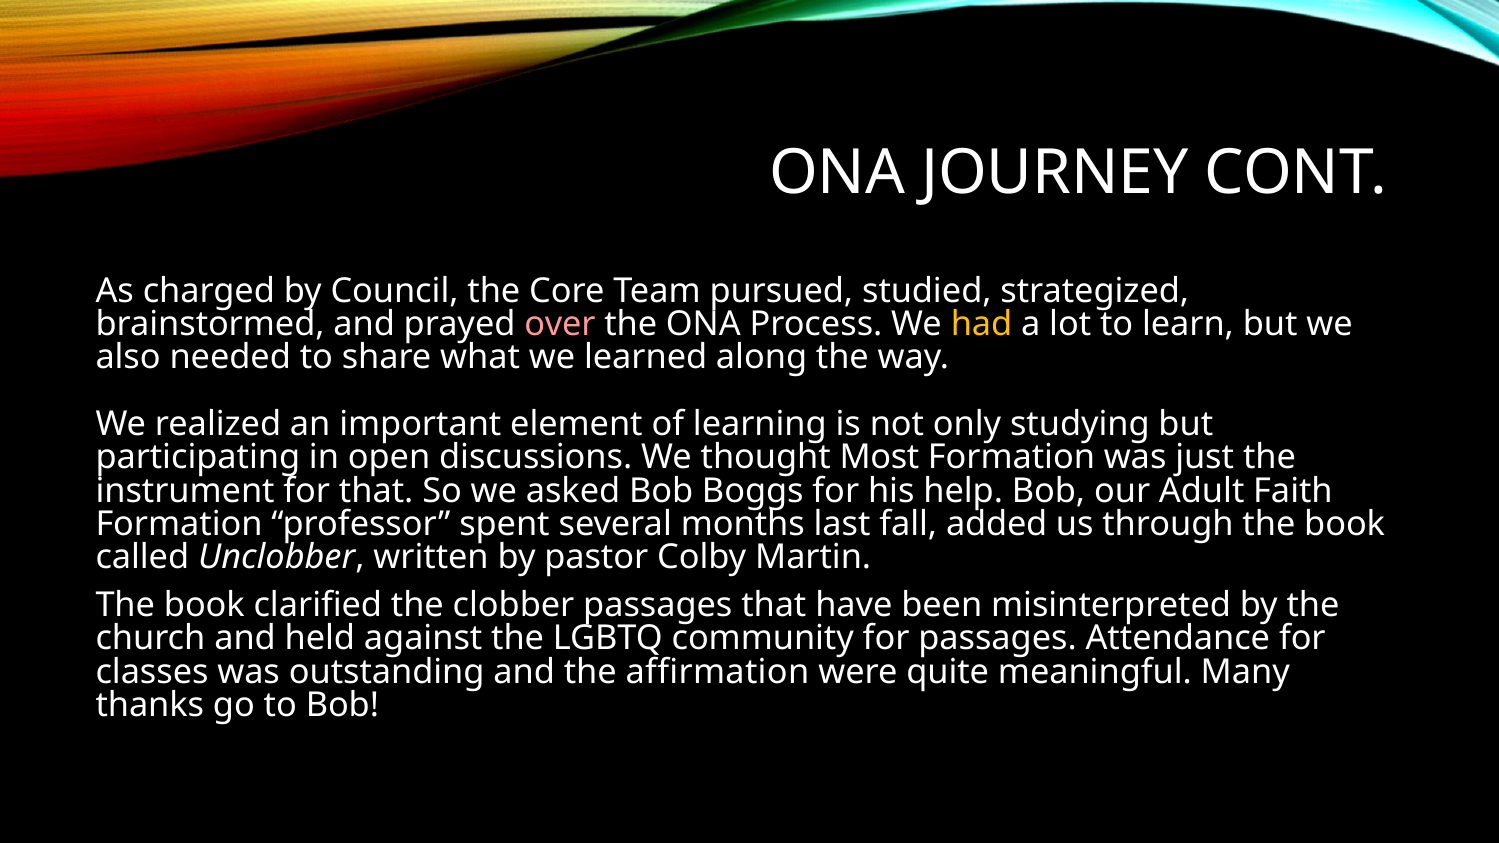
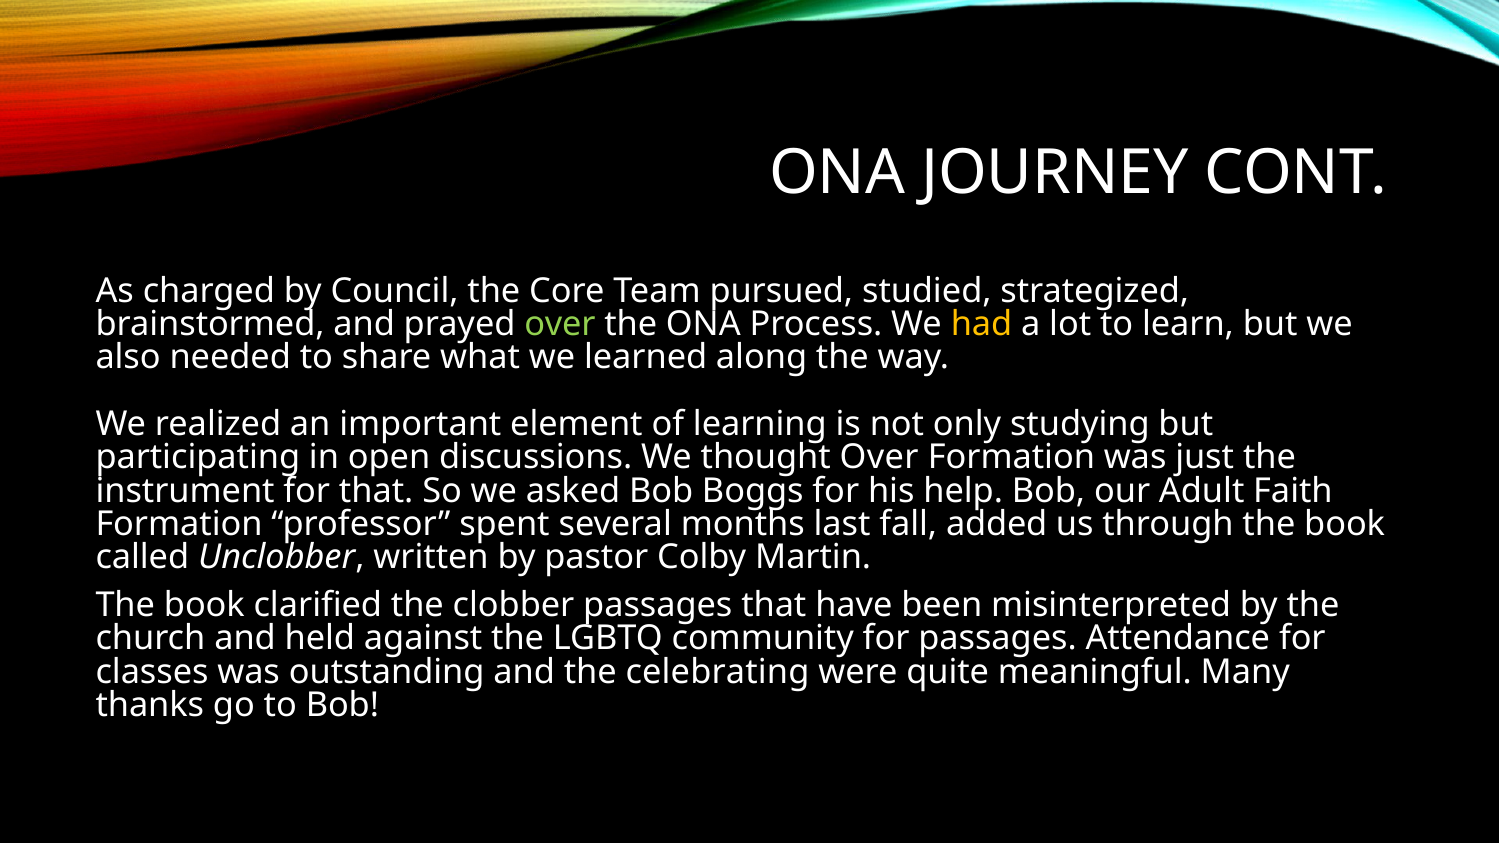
over at (560, 324) colour: pink -> light green
thought Most: Most -> Over
affirmation: affirmation -> celebrating
